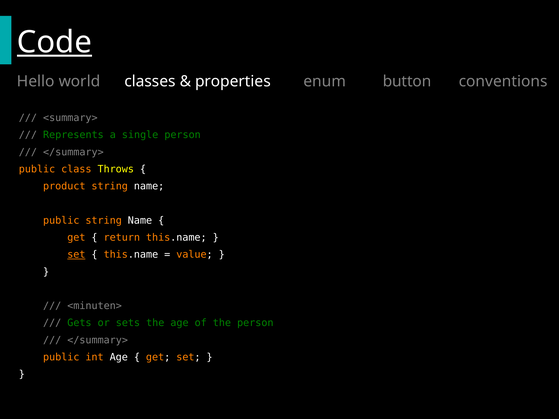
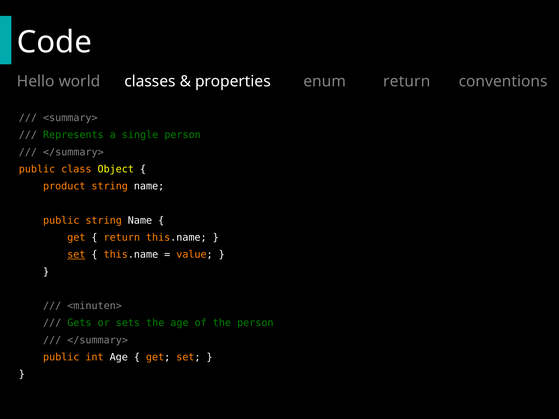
Code underline: present -> none
enum button: button -> return
Throws: Throws -> Object
